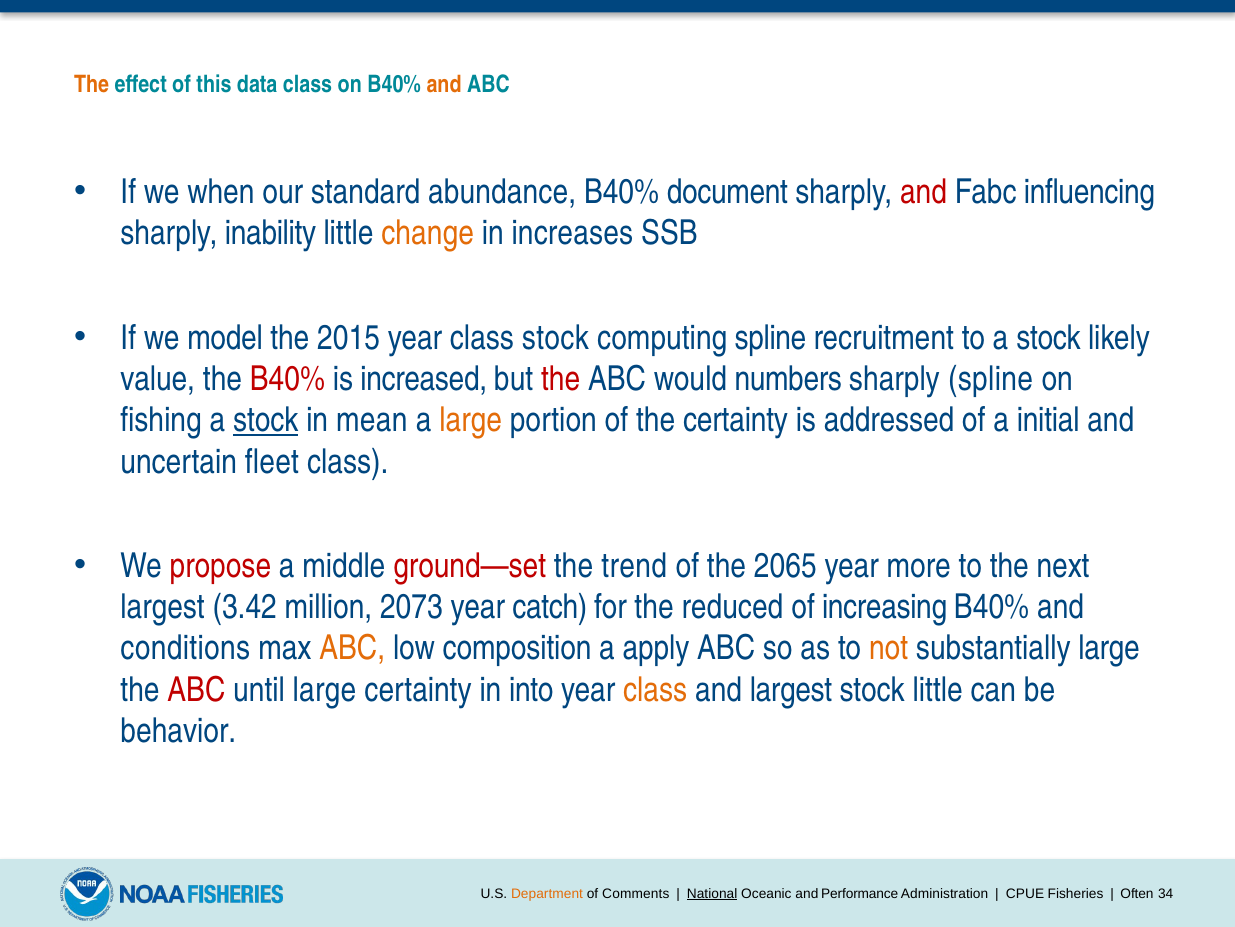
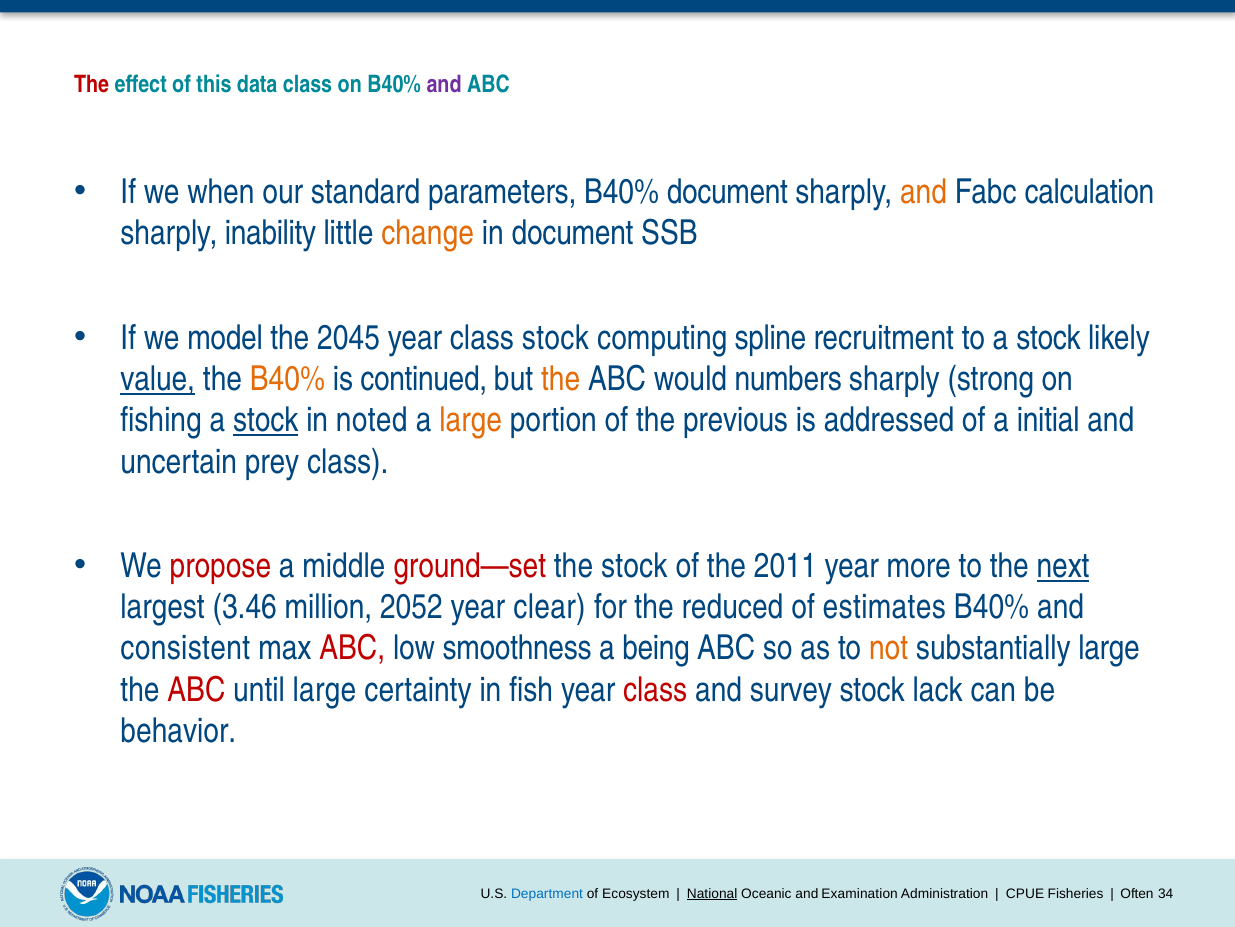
The at (92, 84) colour: orange -> red
and at (444, 84) colour: orange -> purple
abundance: abundance -> parameters
and at (923, 192) colour: red -> orange
influencing: influencing -> calculation
in increases: increases -> document
2015: 2015 -> 2045
value underline: none -> present
B40% at (287, 379) colour: red -> orange
increased: increased -> continued
the at (561, 379) colour: red -> orange
sharply spline: spline -> strong
mean: mean -> noted
the certainty: certainty -> previous
fleet: fleet -> prey
the trend: trend -> stock
2065: 2065 -> 2011
next underline: none -> present
3.42: 3.42 -> 3.46
2073: 2073 -> 2052
catch: catch -> clear
increasing: increasing -> estimates
conditions: conditions -> consistent
ABC at (352, 648) colour: orange -> red
composition: composition -> smoothness
apply: apply -> being
into: into -> fish
class at (655, 689) colour: orange -> red
and largest: largest -> survey
stock little: little -> lack
Department colour: orange -> blue
Comments: Comments -> Ecosystem
Performance: Performance -> Examination
